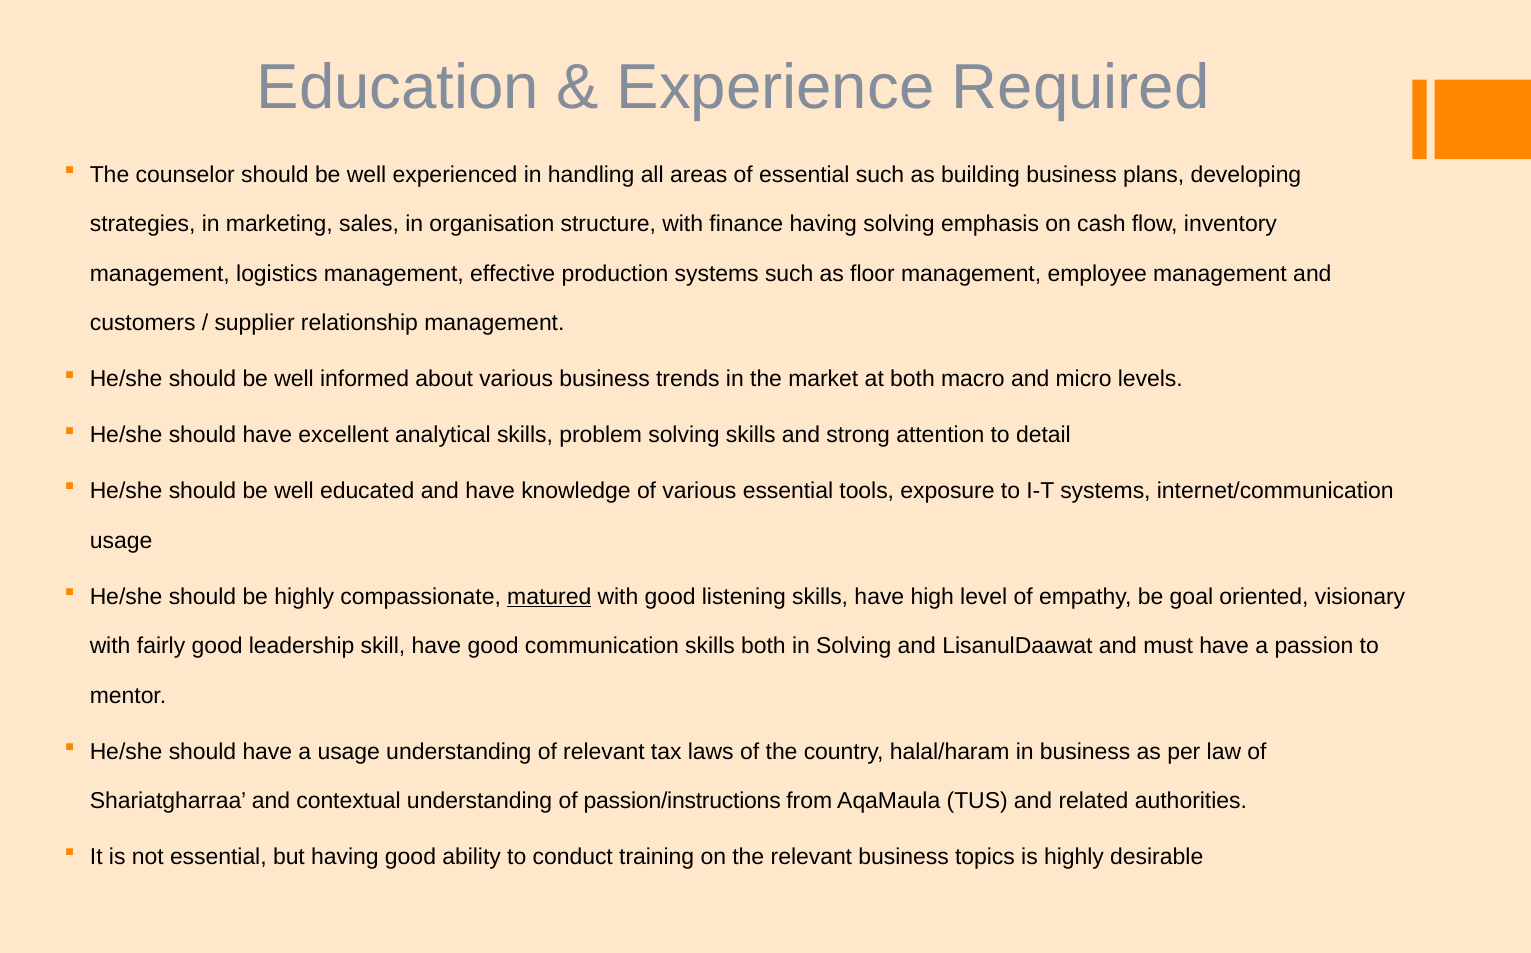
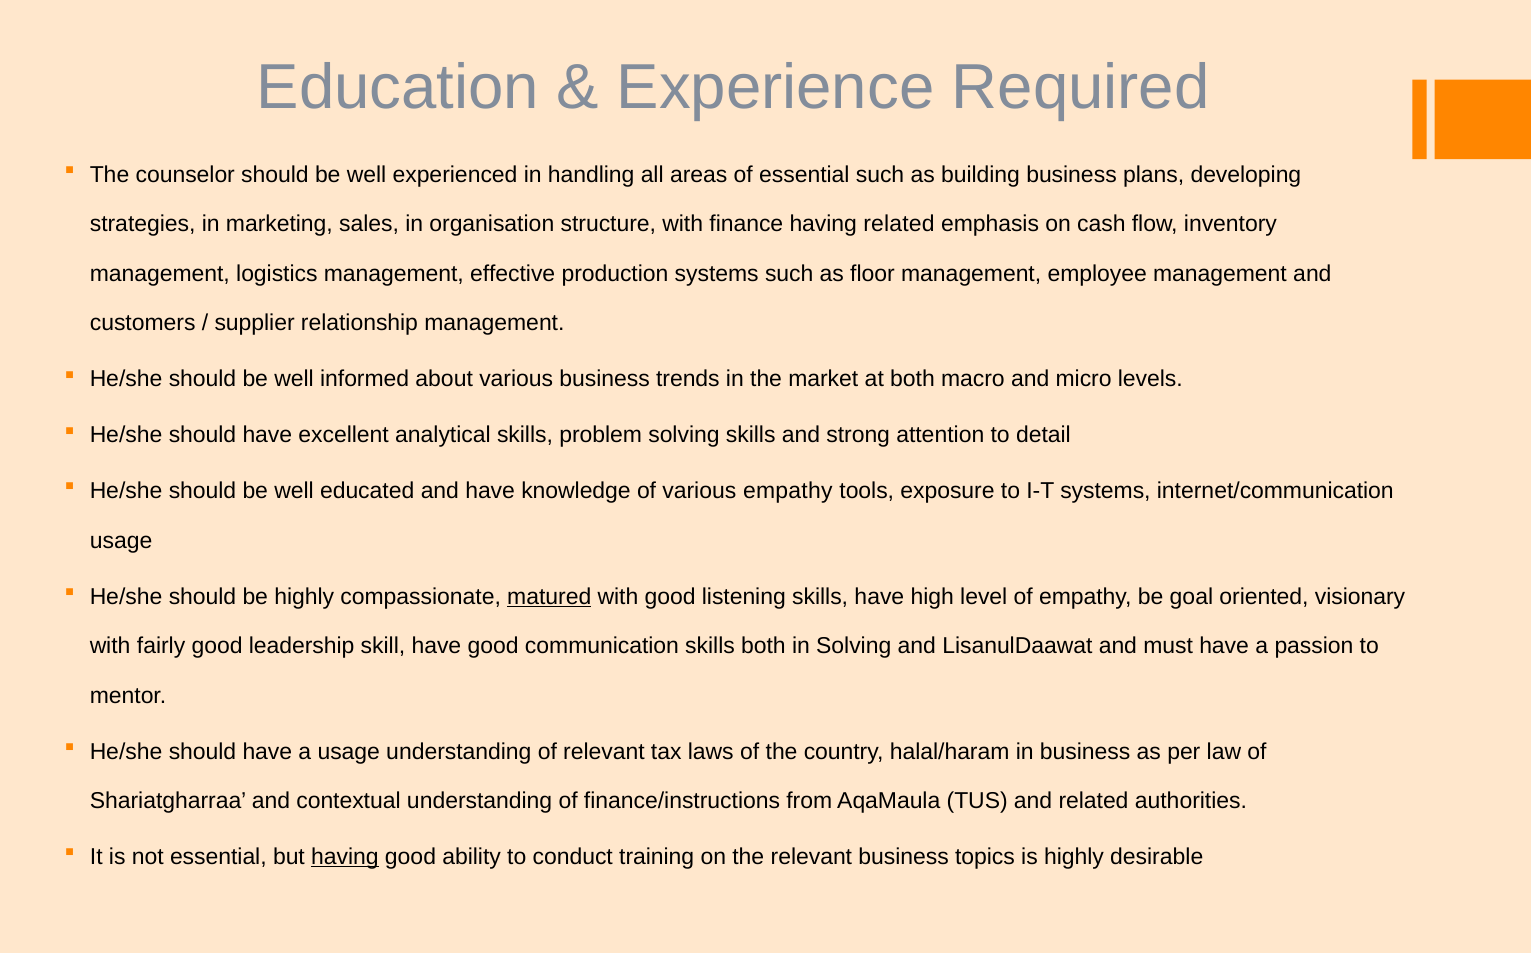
having solving: solving -> related
various essential: essential -> empathy
passion/instructions: passion/instructions -> finance/instructions
having at (345, 857) underline: none -> present
